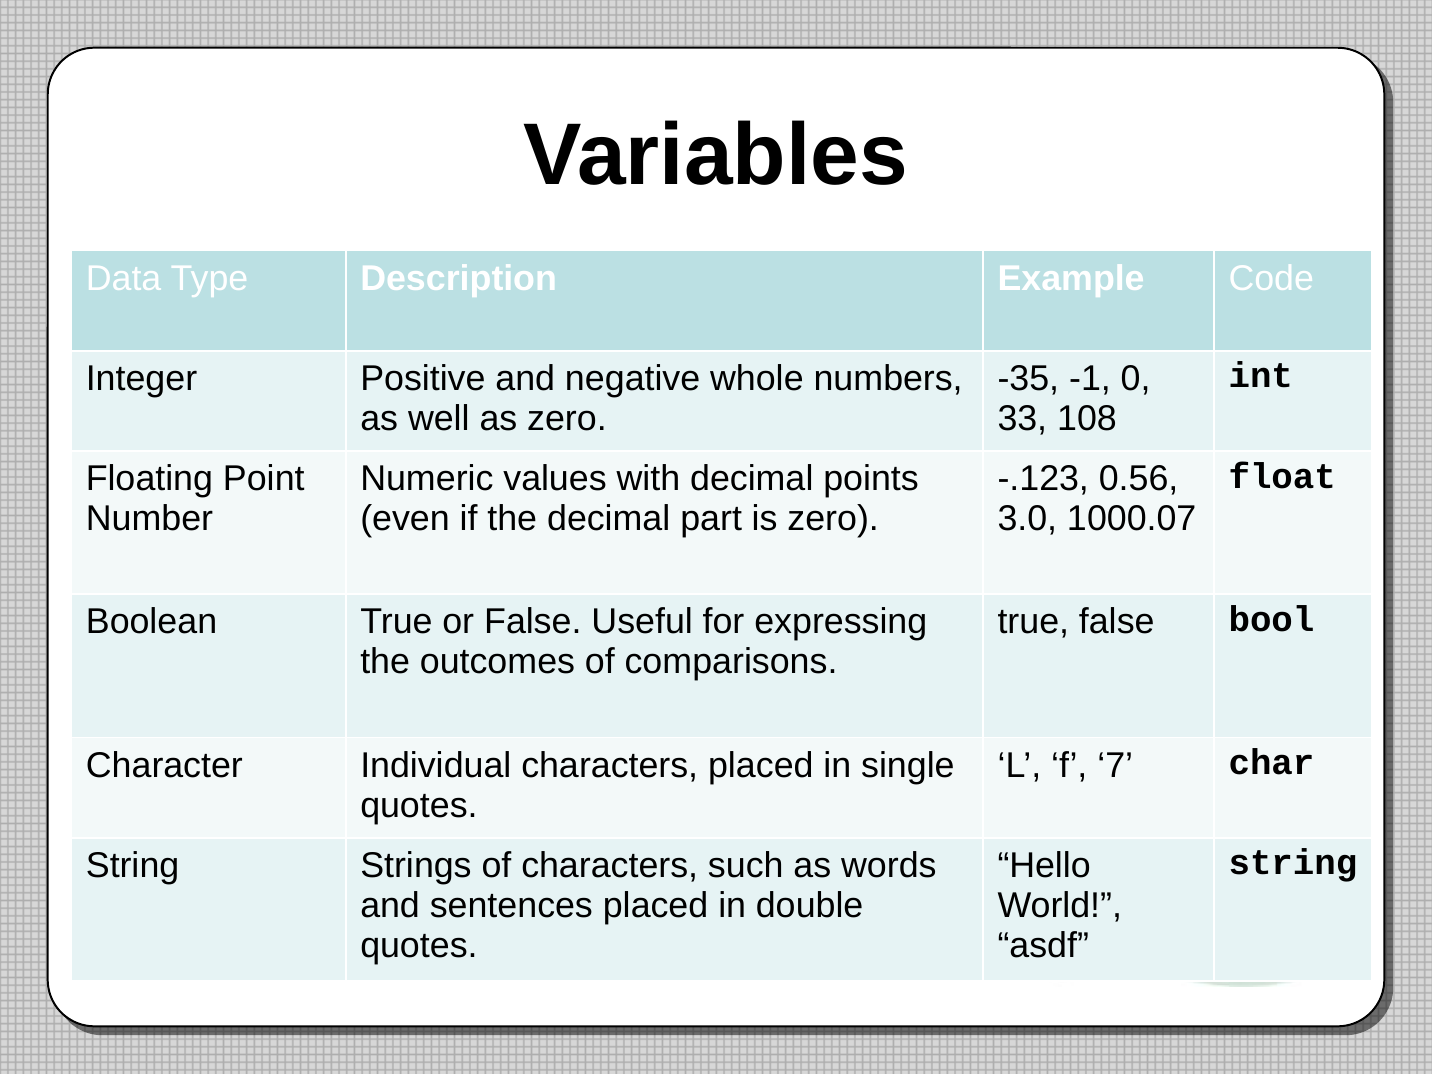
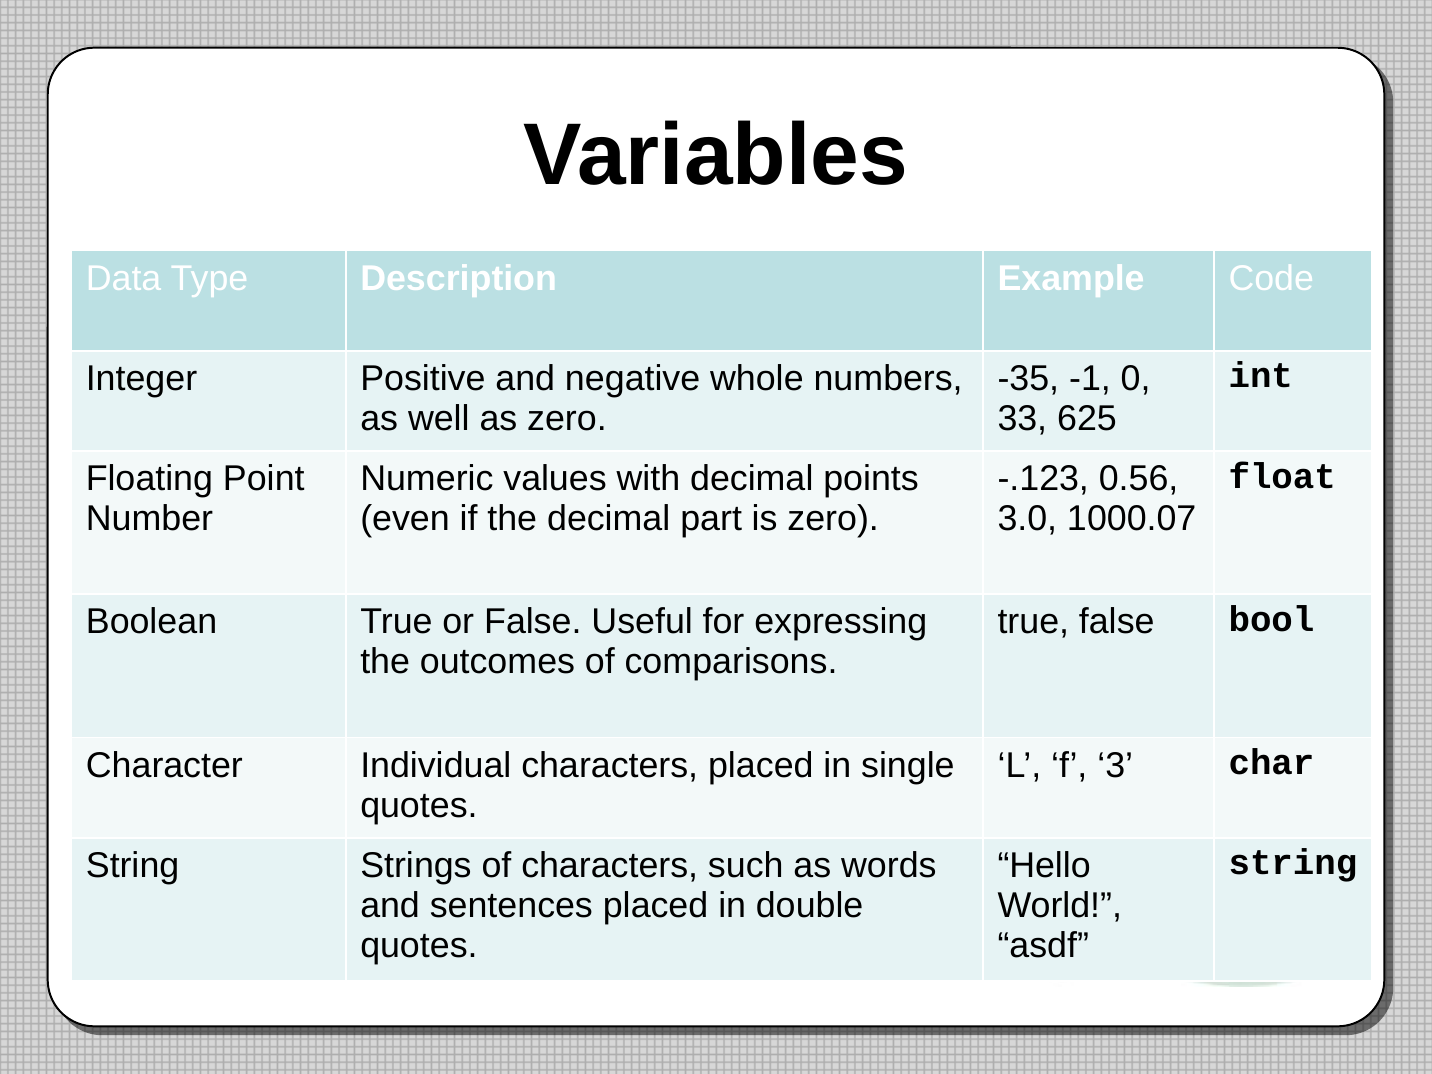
108: 108 -> 625
7: 7 -> 3
